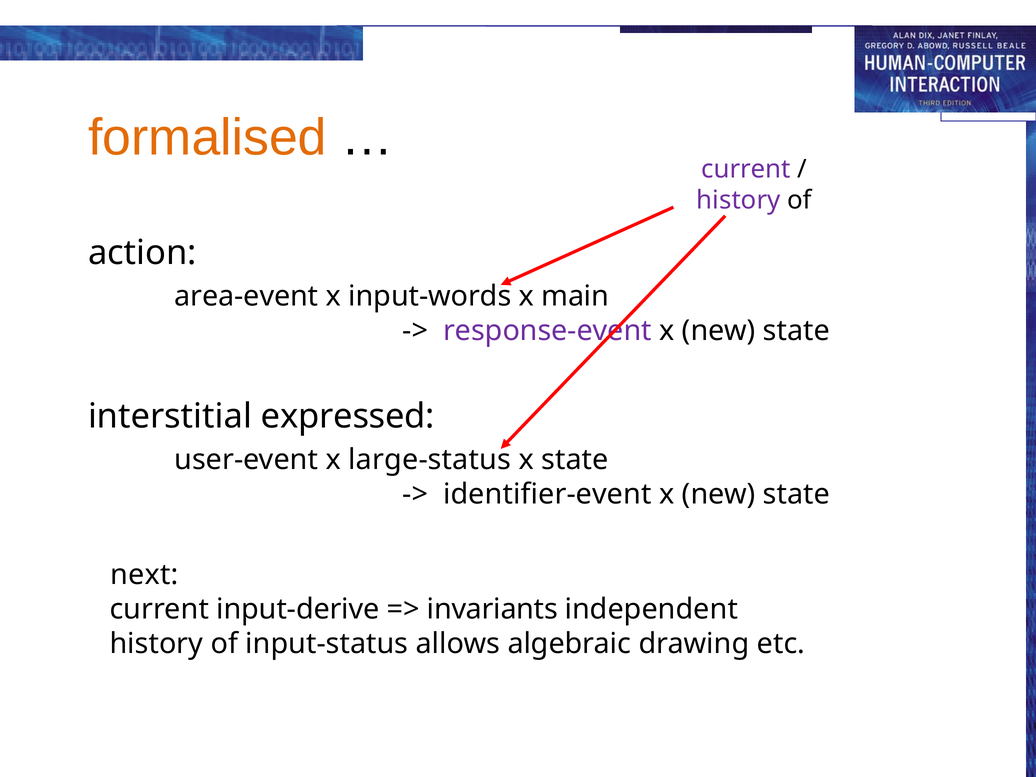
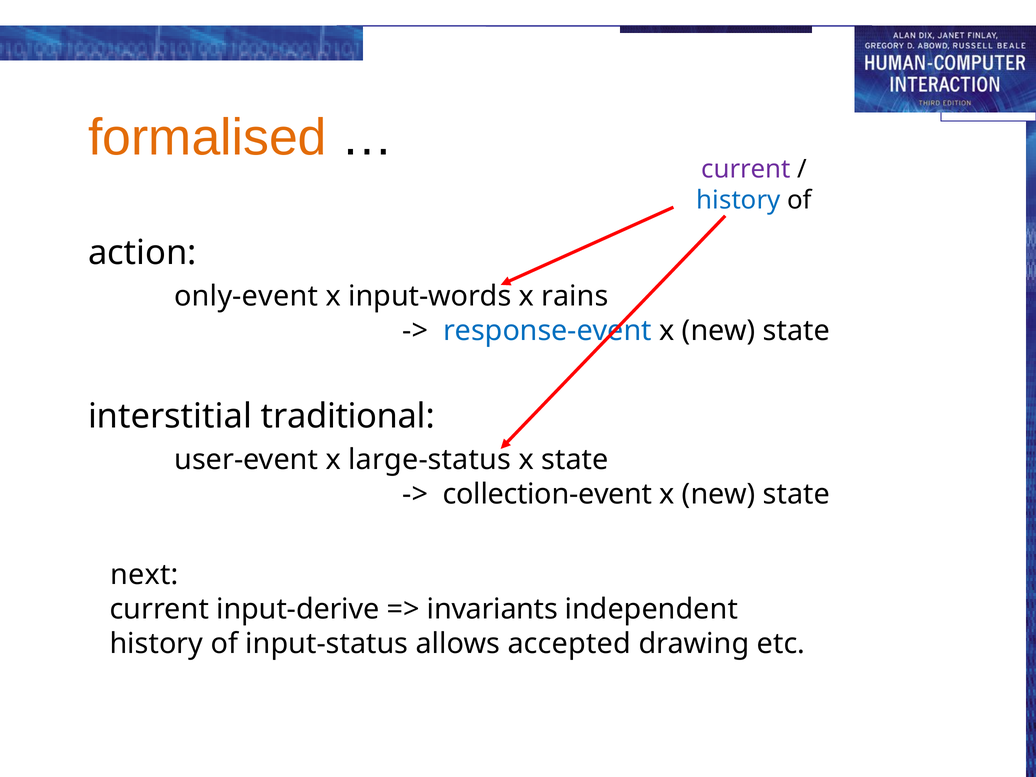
history at (738, 200) colour: purple -> blue
area-event: area-event -> only-event
main: main -> rains
response-event colour: purple -> blue
expressed: expressed -> traditional
identifier-event: identifier-event -> collection-event
algebraic: algebraic -> accepted
